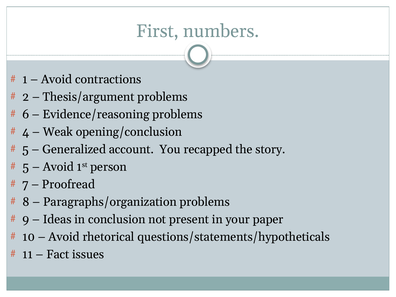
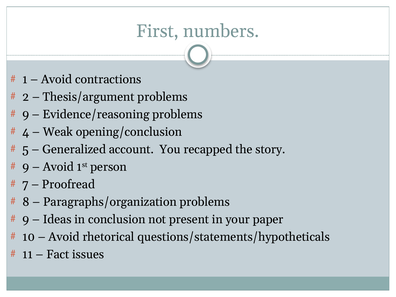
6 at (26, 114): 6 -> 9
5 at (26, 167): 5 -> 9
